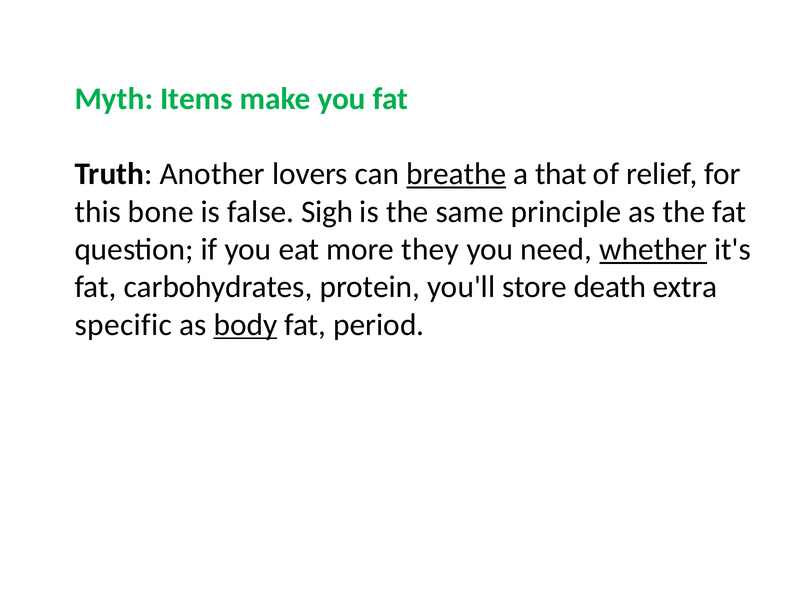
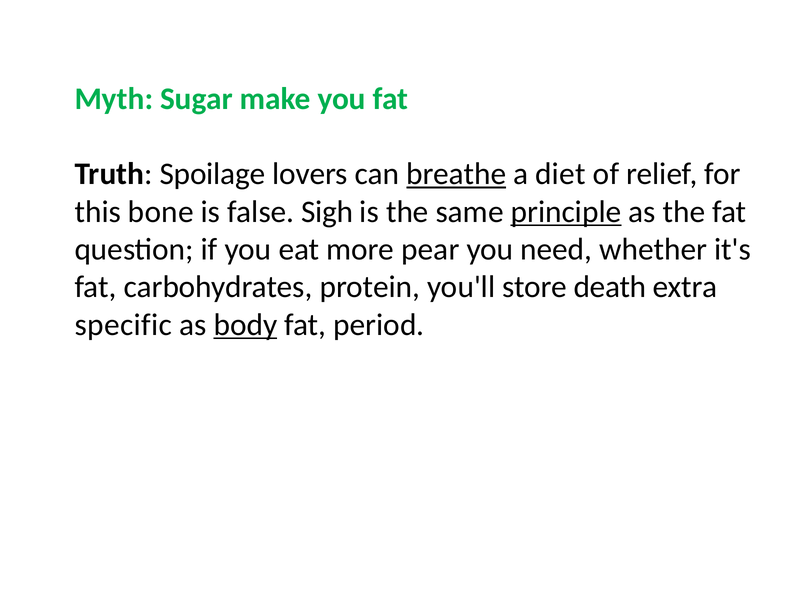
Items: Items -> Sugar
Another: Another -> Spoilage
that: that -> diet
principle underline: none -> present
they: they -> pear
whether underline: present -> none
